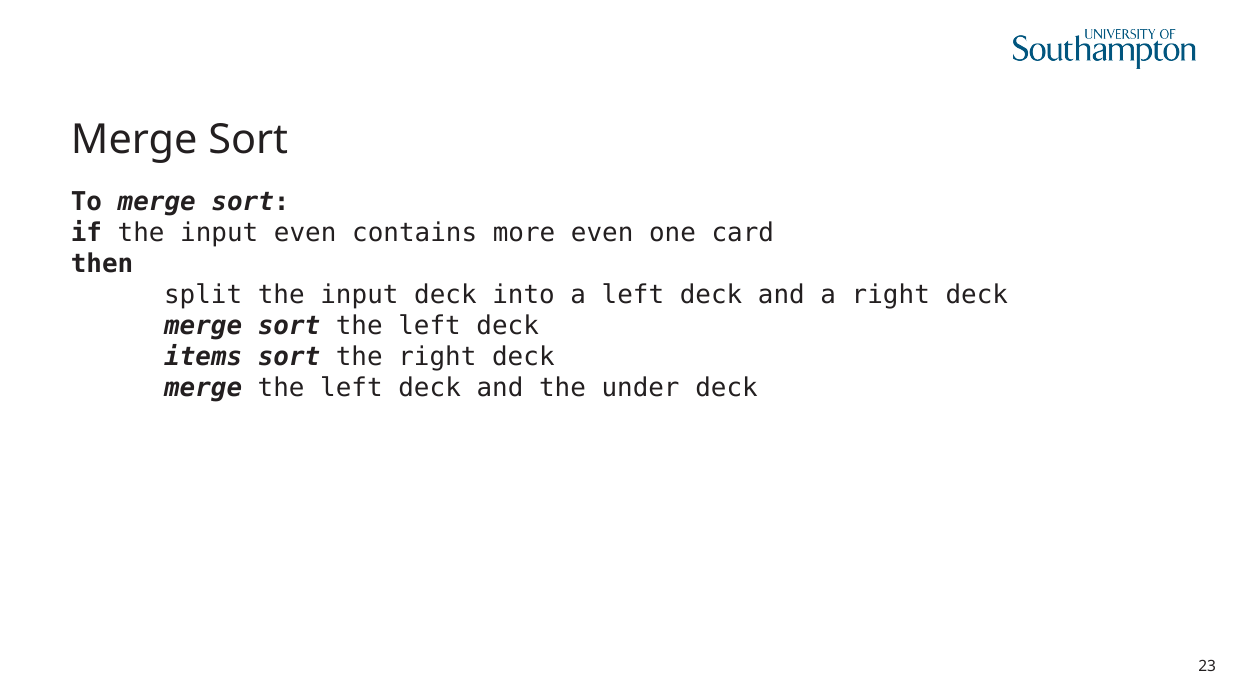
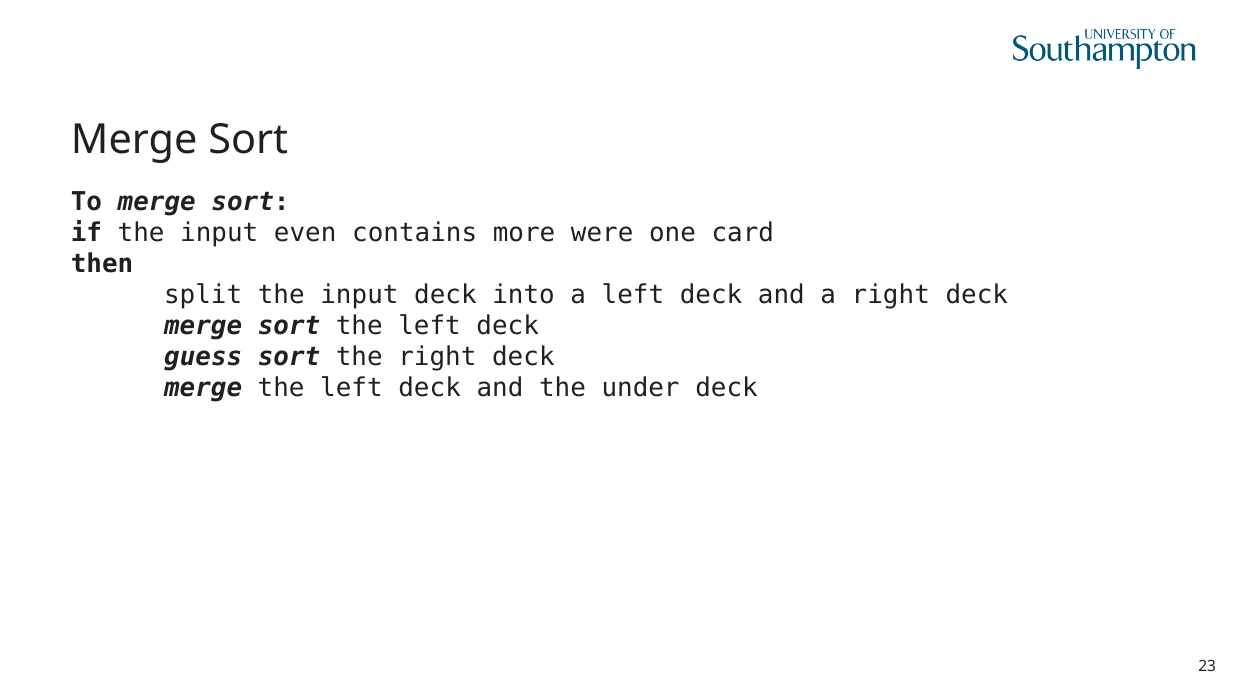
more even: even -> were
items: items -> guess
